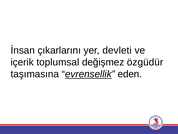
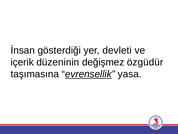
çıkarlarını: çıkarlarını -> gösterdiği
toplumsal: toplumsal -> düzeninin
eden: eden -> yasa
